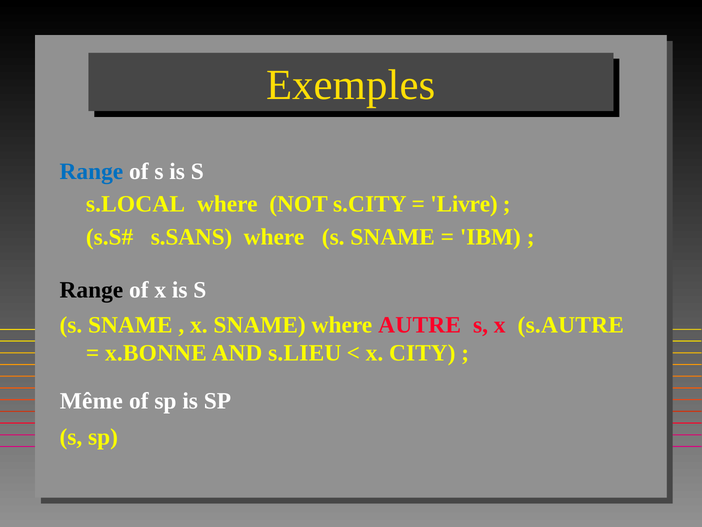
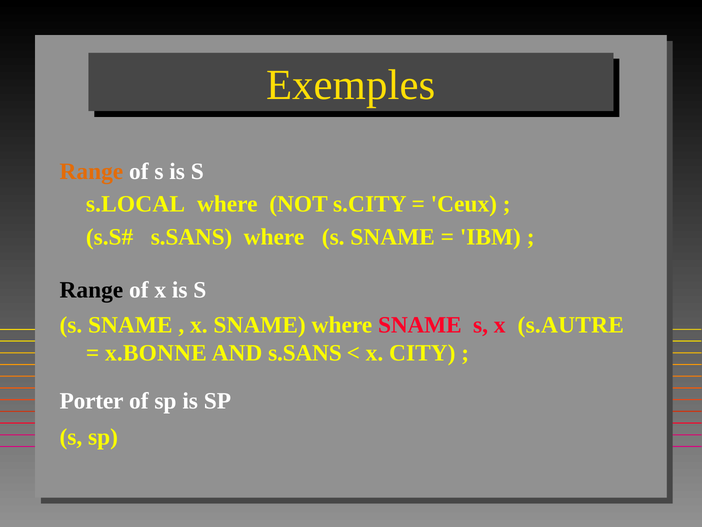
Range at (91, 171) colour: blue -> orange
Livre: Livre -> Ceux
where AUTRE: AUTRE -> SNAME
AND s.LIEU: s.LIEU -> s.SANS
Même: Même -> Porter
